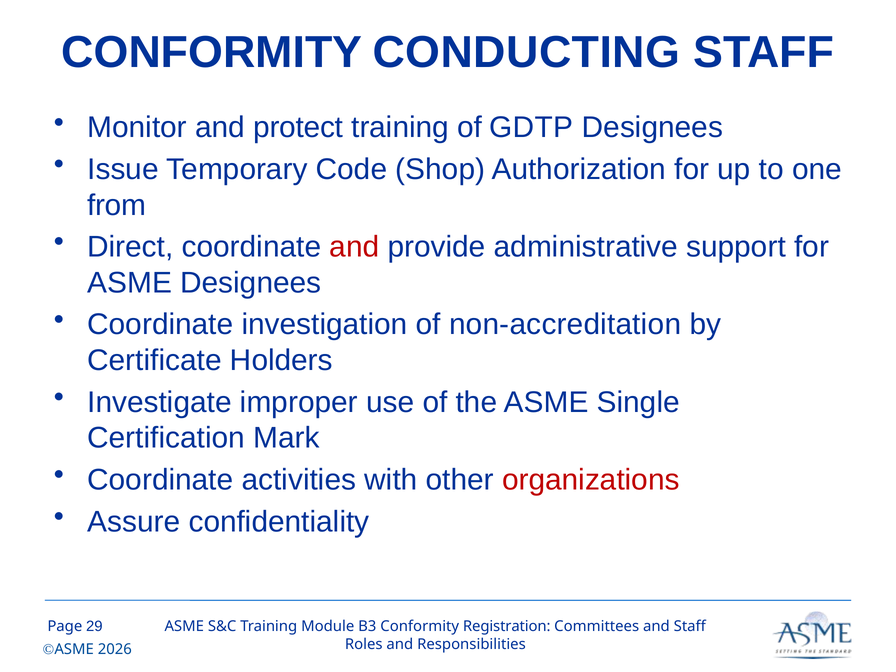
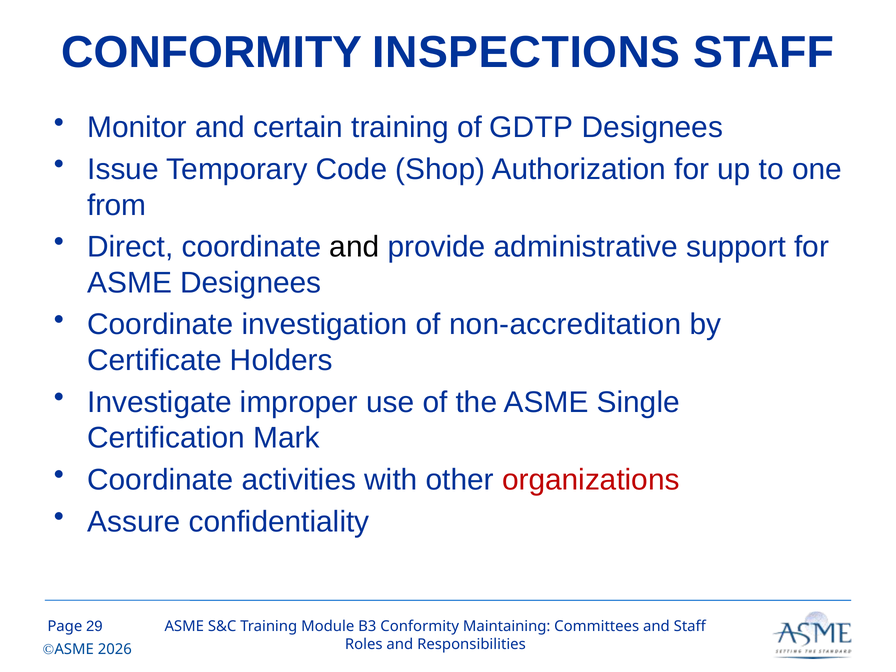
CONDUCTING: CONDUCTING -> INSPECTIONS
protect: protect -> certain
and at (354, 247) colour: red -> black
Registration: Registration -> Maintaining
